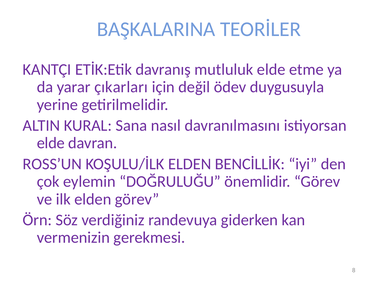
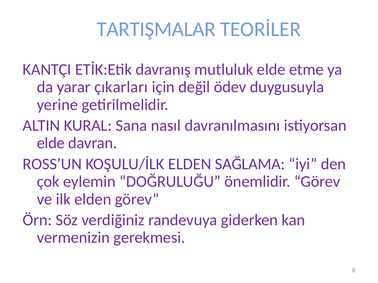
BAŞKALARINA: BAŞKALARINA -> TARTIŞMALAR
BENCİLLİK: BENCİLLİK -> SAĞLAMA
